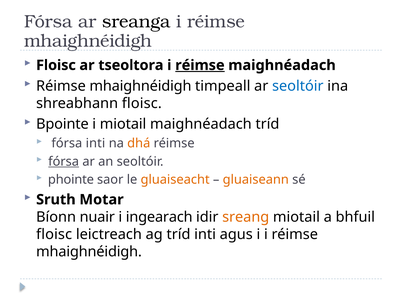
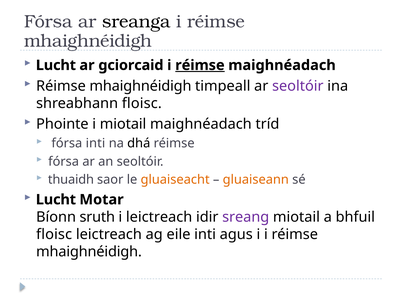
Floisc at (56, 65): Floisc -> Lucht
tseoltora: tseoltora -> gciorcaid
seoltóir at (298, 86) colour: blue -> purple
Bpointe: Bpointe -> Phointe
dhá colour: orange -> black
fórsa at (64, 162) underline: present -> none
phointe: phointe -> thuaidh
Sruth at (56, 200): Sruth -> Lucht
nuair: nuair -> sruth
i ingearach: ingearach -> leictreach
sreang colour: orange -> purple
ag tríd: tríd -> eile
